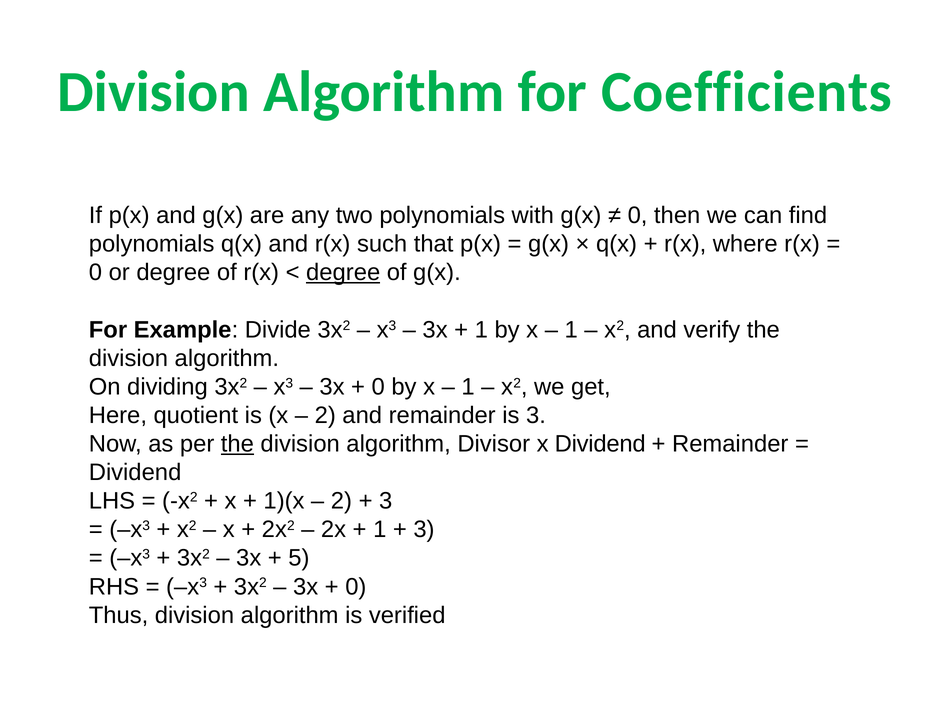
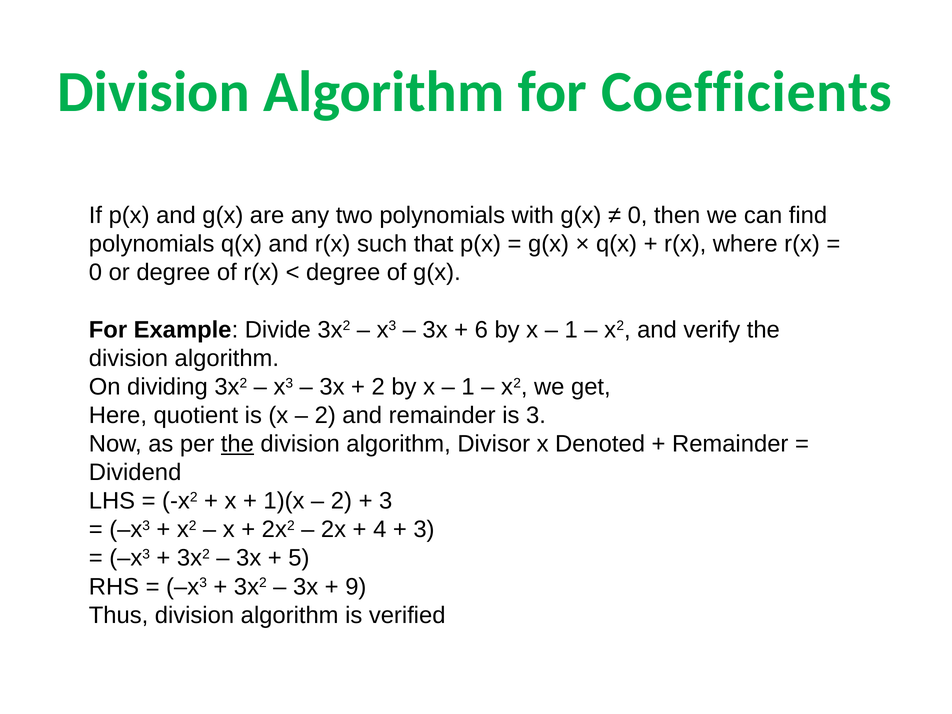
degree at (343, 273) underline: present -> none
1 at (481, 330): 1 -> 6
0 at (378, 387): 0 -> 2
x Dividend: Dividend -> Denoted
1 at (380, 530): 1 -> 4
0 at (356, 587): 0 -> 9
